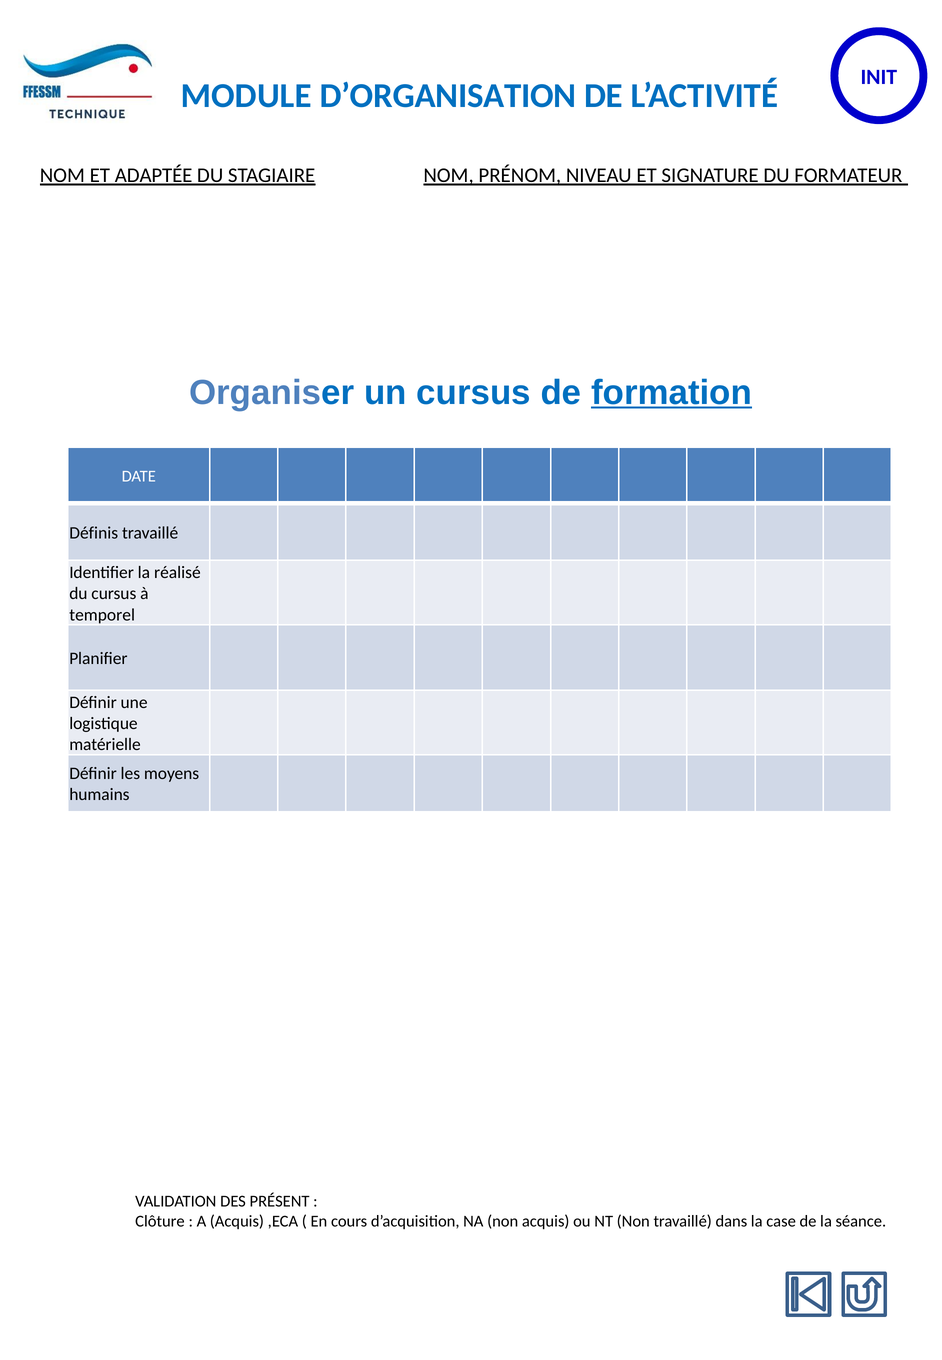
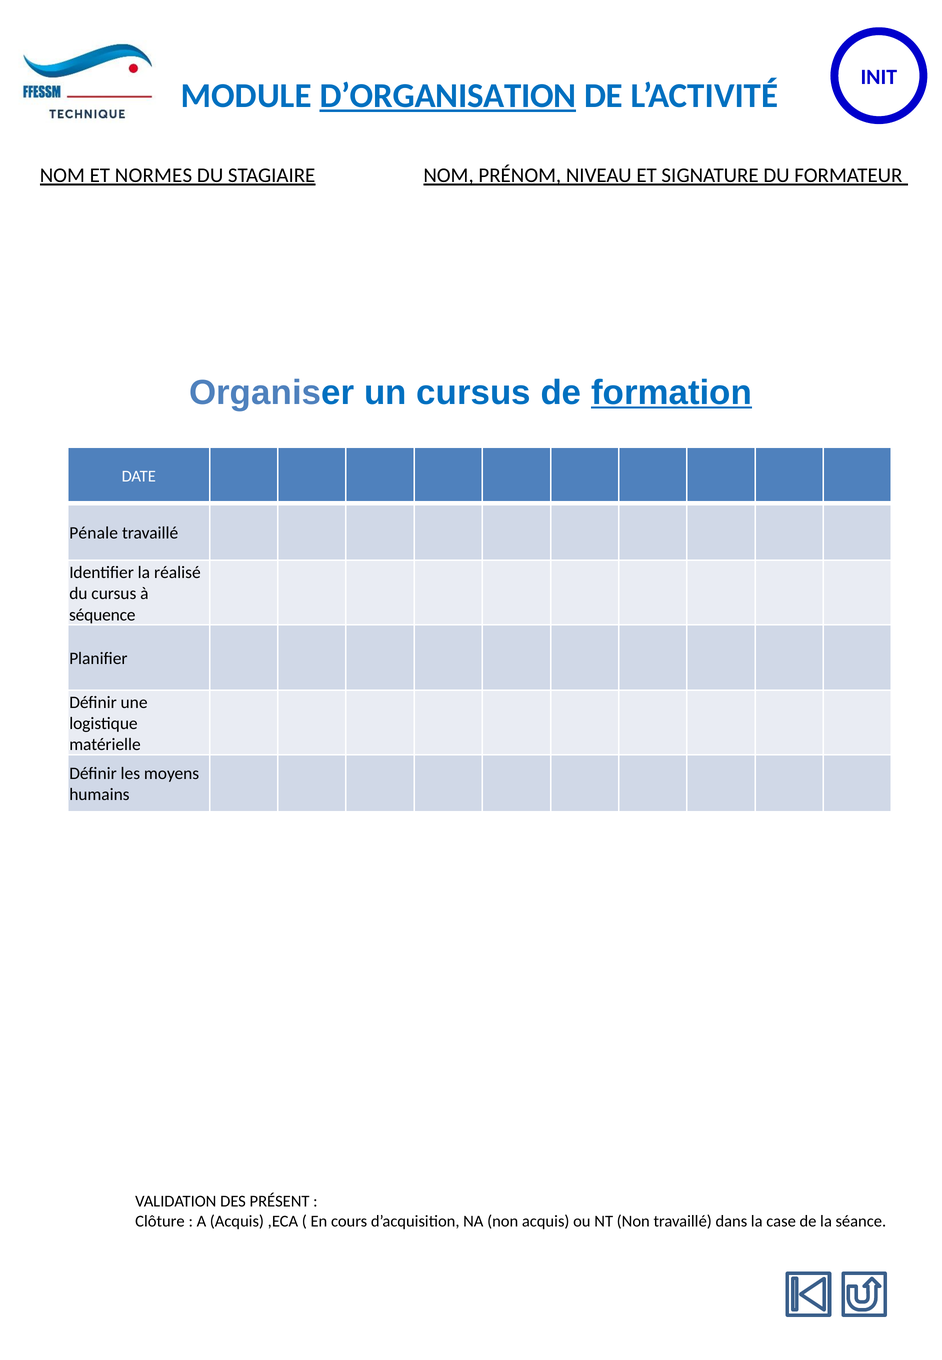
D’ORGANISATION underline: none -> present
ADAPTÉE: ADAPTÉE -> NORMES
Définis: Définis -> Pénale
temporel: temporel -> séquence
